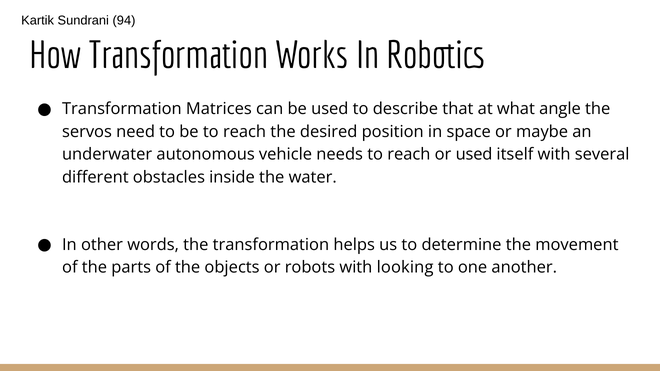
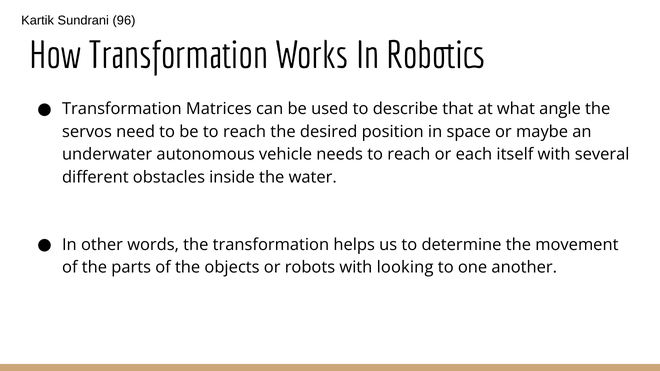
94: 94 -> 96
or used: used -> each
